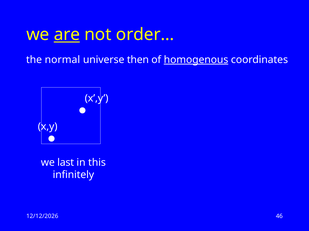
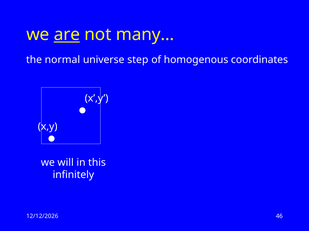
order…: order… -> many…
then: then -> step
homogenous underline: present -> none
last: last -> will
